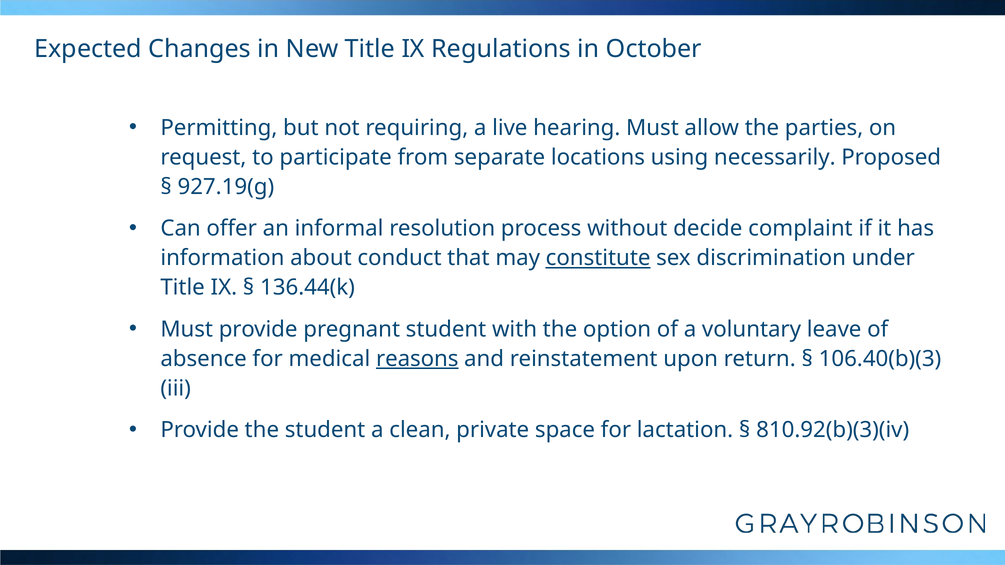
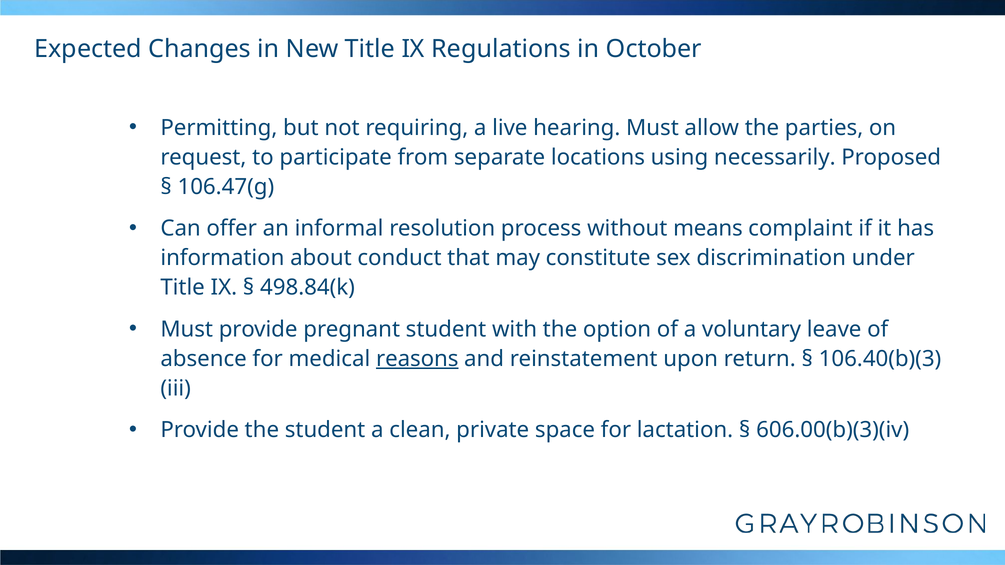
927.19(g: 927.19(g -> 106.47(g
decide: decide -> means
constitute underline: present -> none
136.44(k: 136.44(k -> 498.84(k
810.92(b)(3)(iv: 810.92(b)(3)(iv -> 606.00(b)(3)(iv
